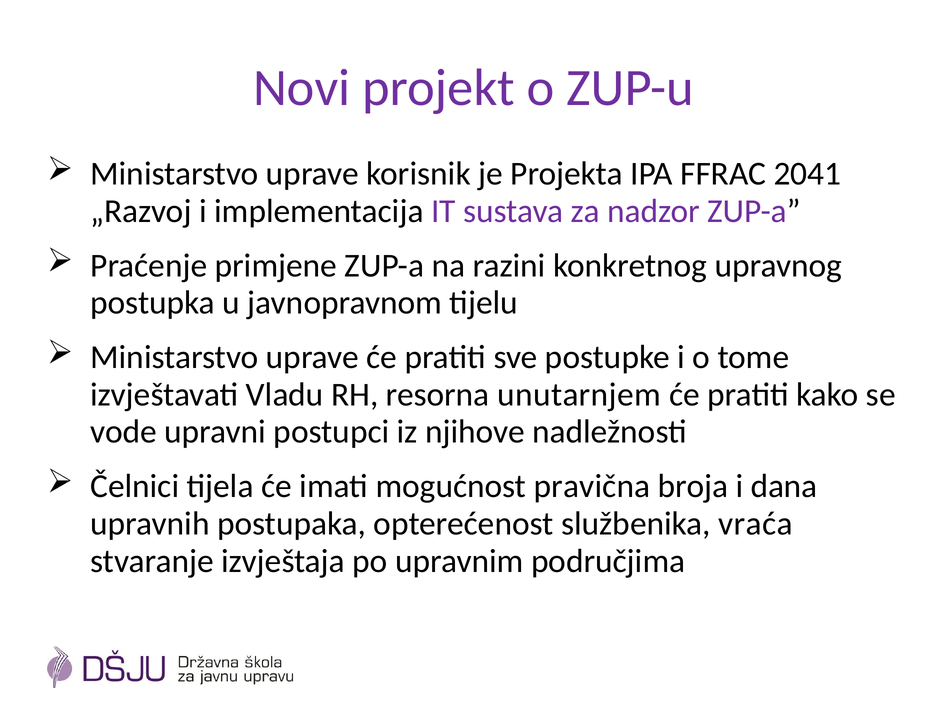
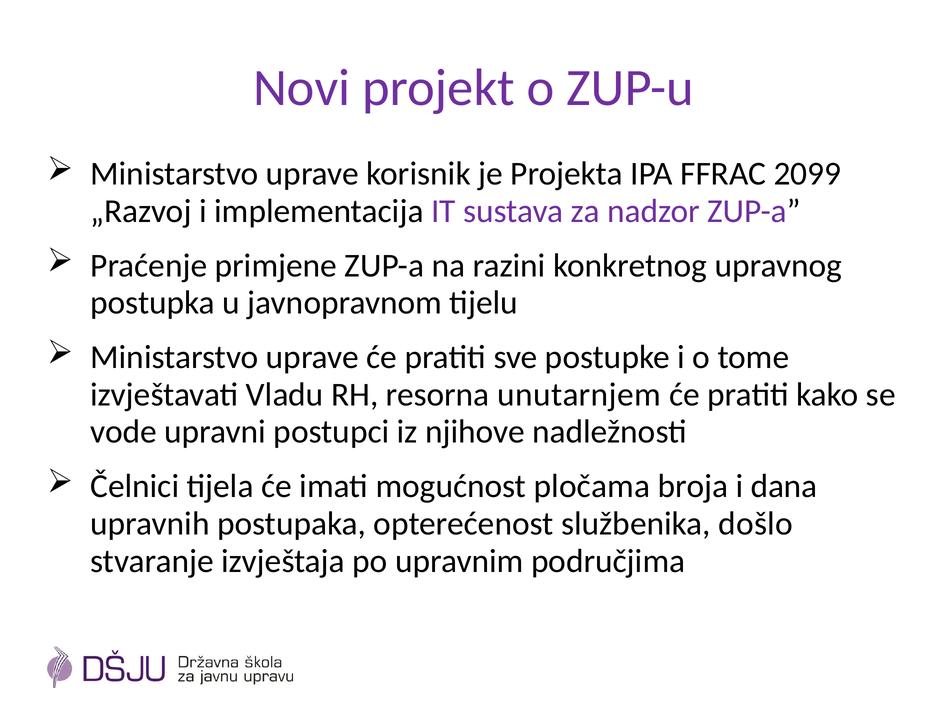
2041: 2041 -> 2099
pravična: pravična -> pločama
vraća: vraća -> došlo
